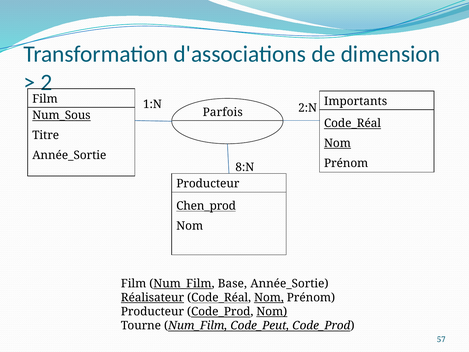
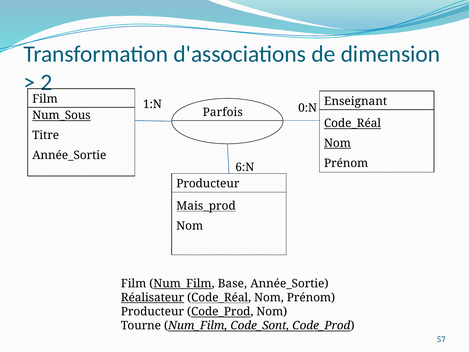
Importants: Importants -> Enseignant
2:N: 2:N -> 0:N
8:N: 8:N -> 6:N
Chen_prod: Chen_prod -> Mais_prod
Nom at (269, 297) underline: present -> none
Nom at (272, 311) underline: present -> none
Code_Peut: Code_Peut -> Code_Sont
